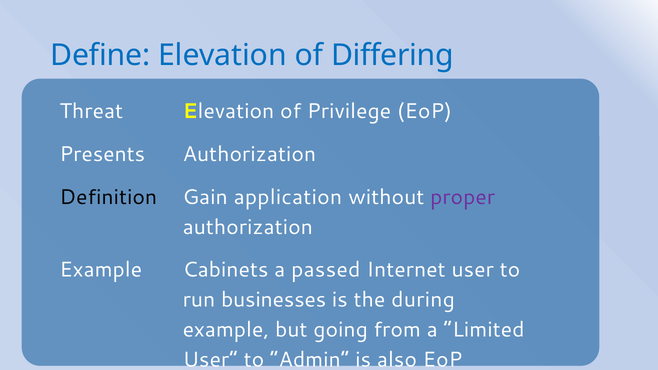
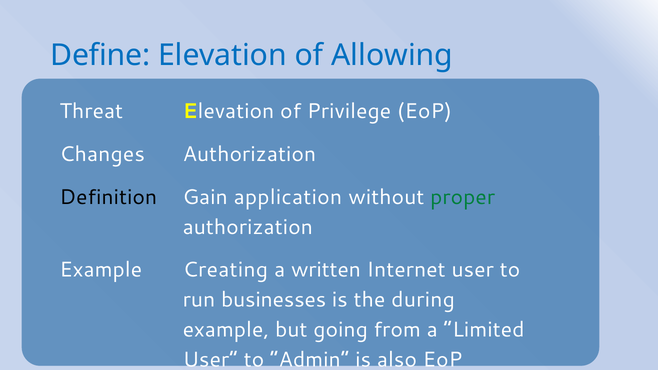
Differing: Differing -> Allowing
Presents: Presents -> Changes
proper colour: purple -> green
Cabinets: Cabinets -> Creating
passed: passed -> written
